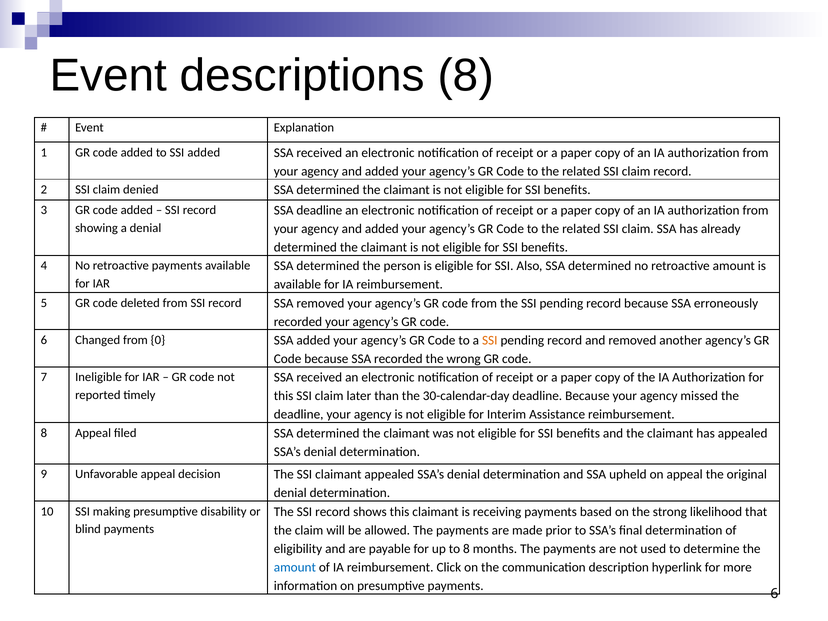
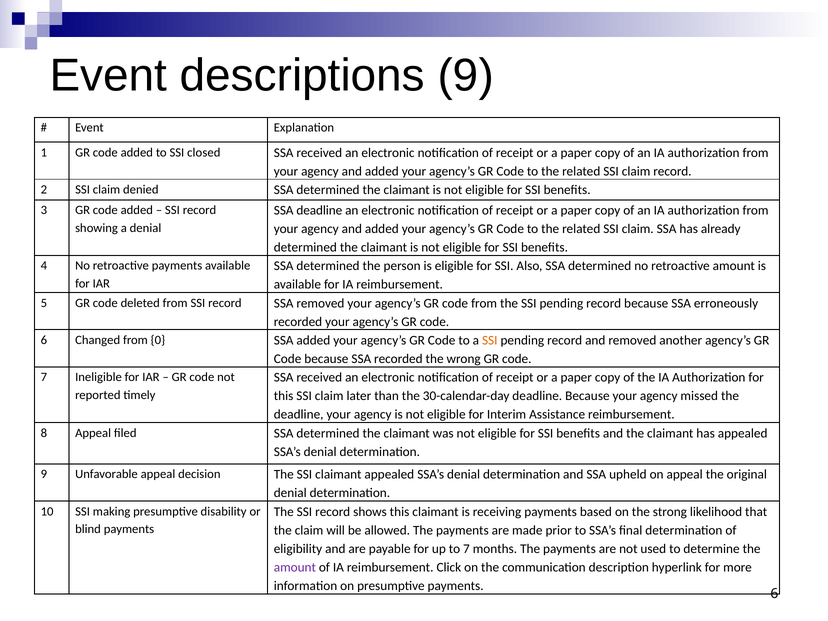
descriptions 8: 8 -> 9
SSI added: added -> closed
to 8: 8 -> 7
amount at (295, 567) colour: blue -> purple
